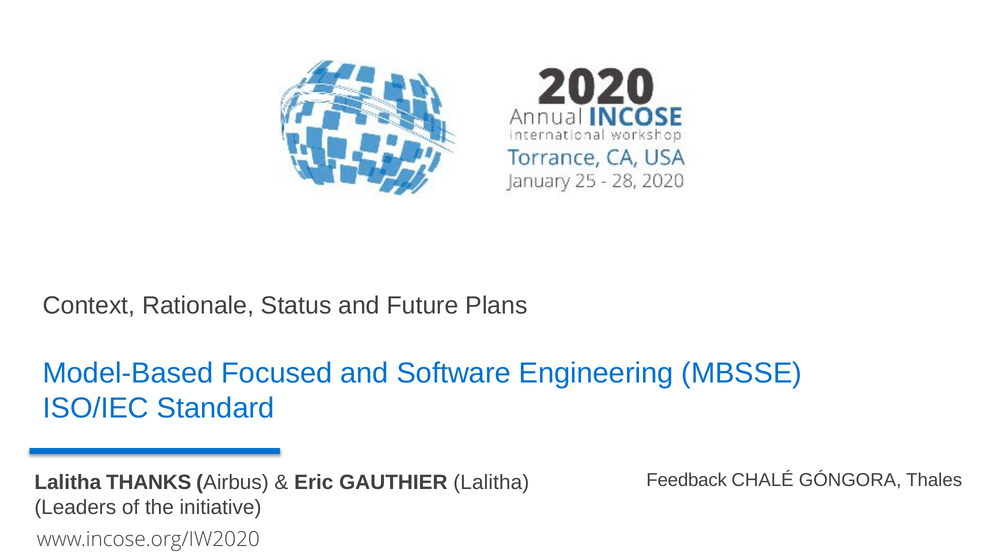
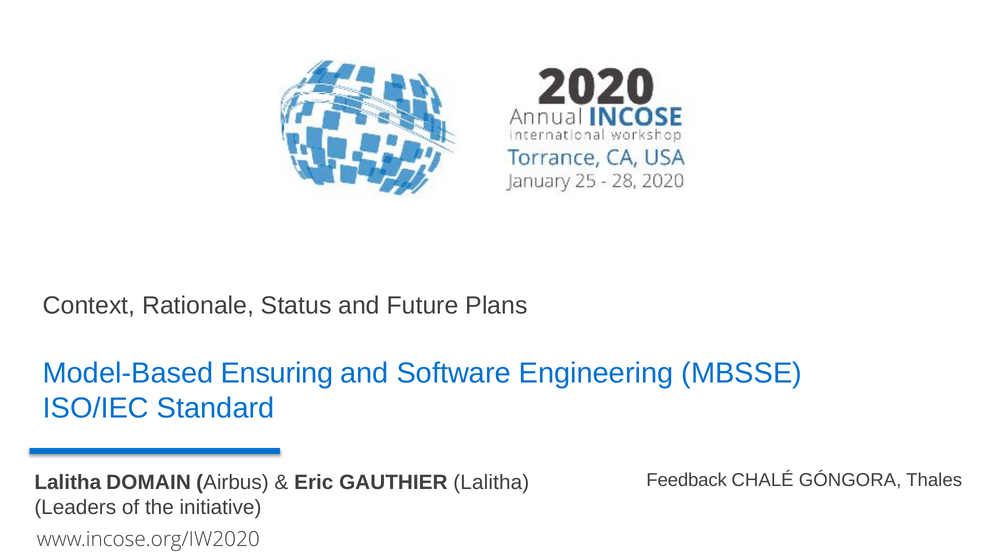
Focused: Focused -> Ensuring
THANKS: THANKS -> DOMAIN
